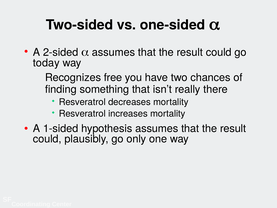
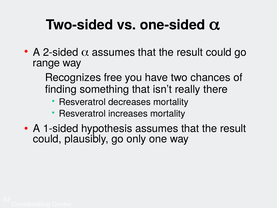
today: today -> range
